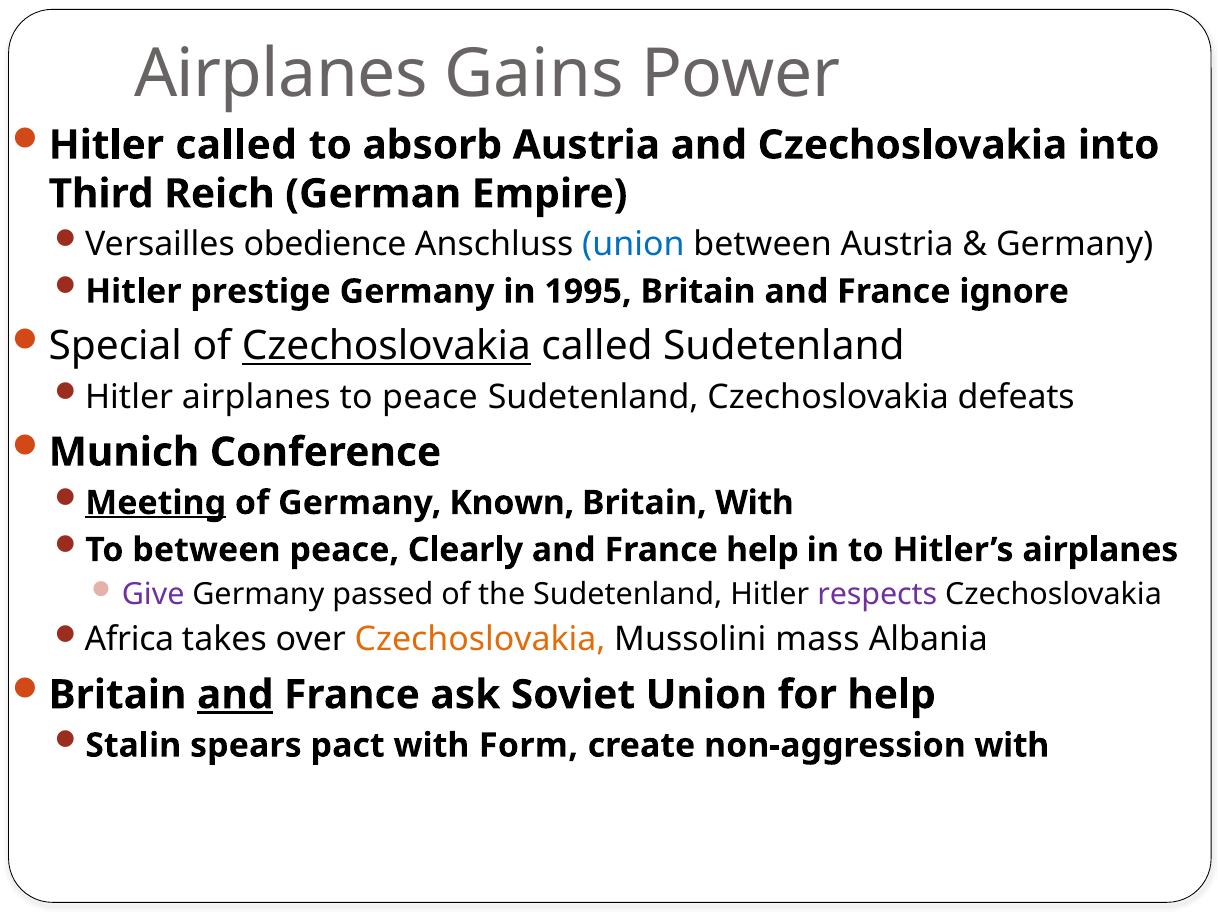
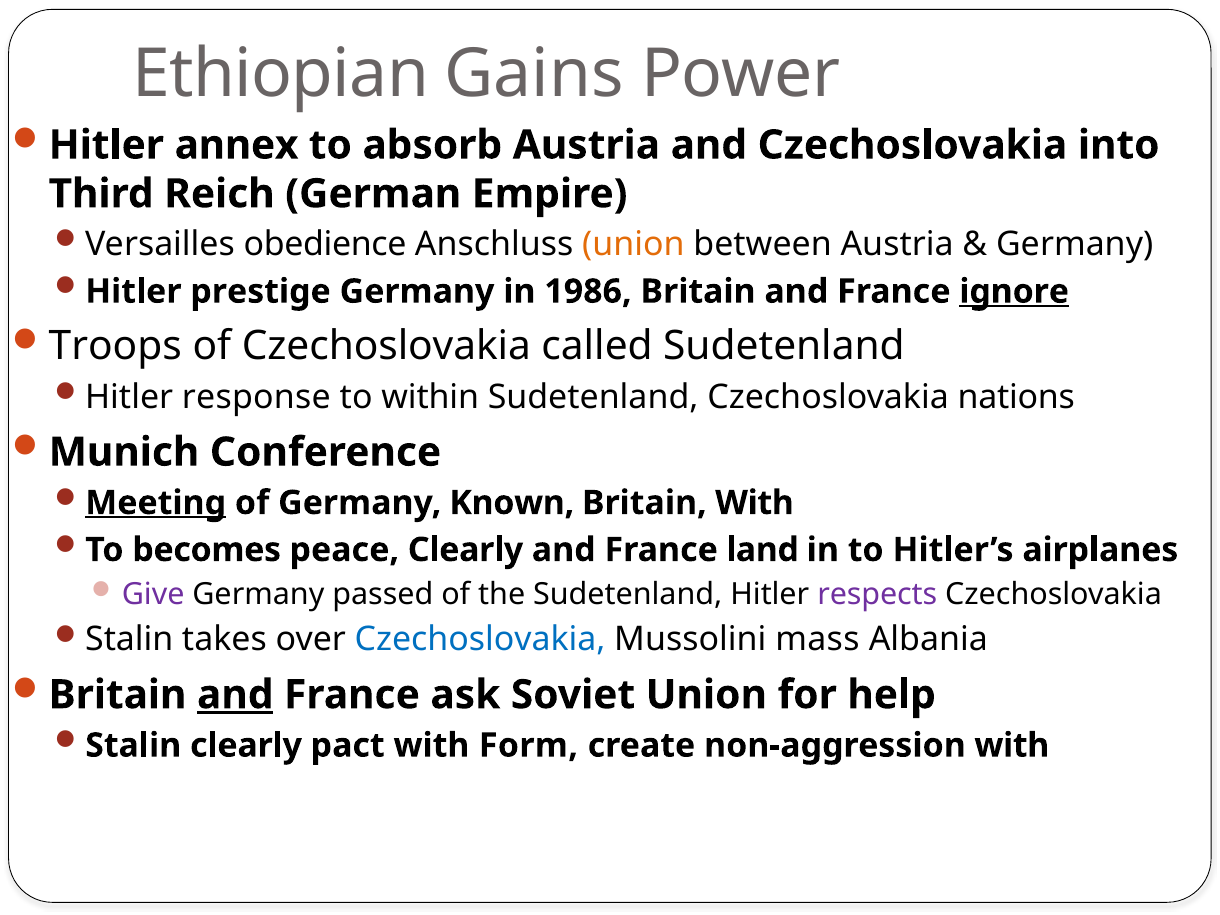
Airplanes at (281, 74): Airplanes -> Ethiopian
Hitler called: called -> annex
union at (633, 244) colour: blue -> orange
1995: 1995 -> 1986
ignore underline: none -> present
Special: Special -> Troops
Czechoslovakia at (386, 347) underline: present -> none
Hitler airplanes: airplanes -> response
to peace: peace -> within
defeats: defeats -> nations
To between: between -> becomes
France help: help -> land
Africa at (129, 640): Africa -> Stalin
Czechoslovakia at (480, 640) colour: orange -> blue
Stalin spears: spears -> clearly
